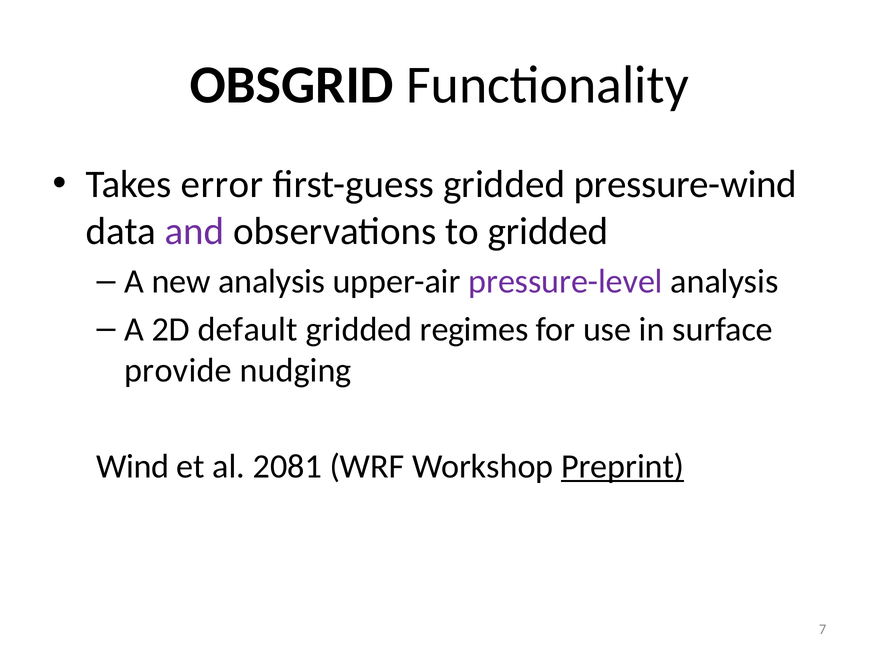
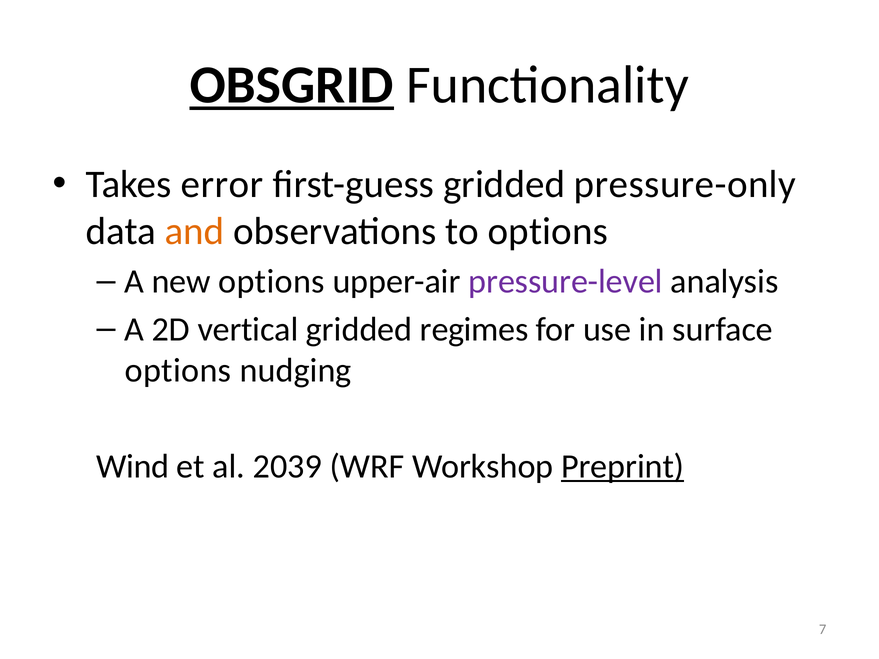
OBSGRID underline: none -> present
pressure-wind: pressure-wind -> pressure-only
and colour: purple -> orange
to gridded: gridded -> options
new analysis: analysis -> options
default: default -> vertical
provide at (178, 371): provide -> options
2081: 2081 -> 2039
